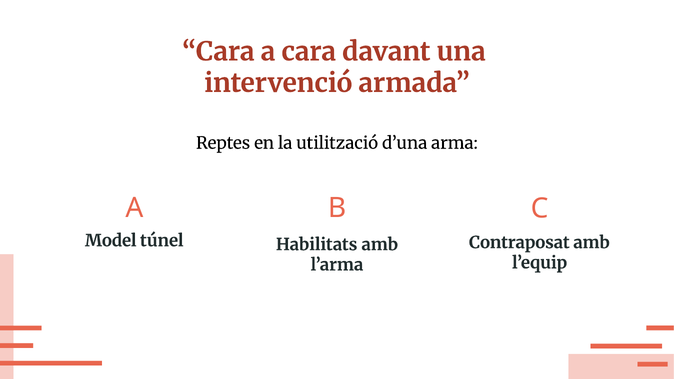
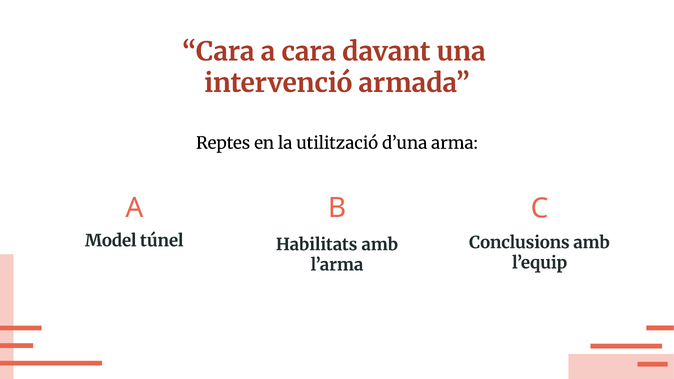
Contraposat: Contraposat -> Conclusions
